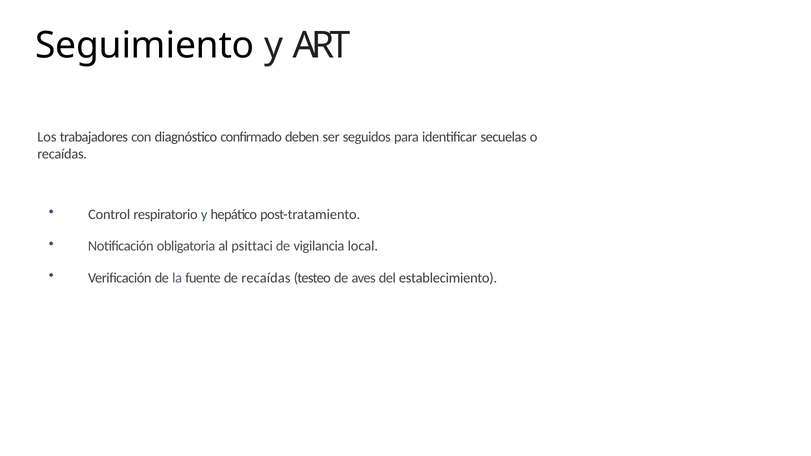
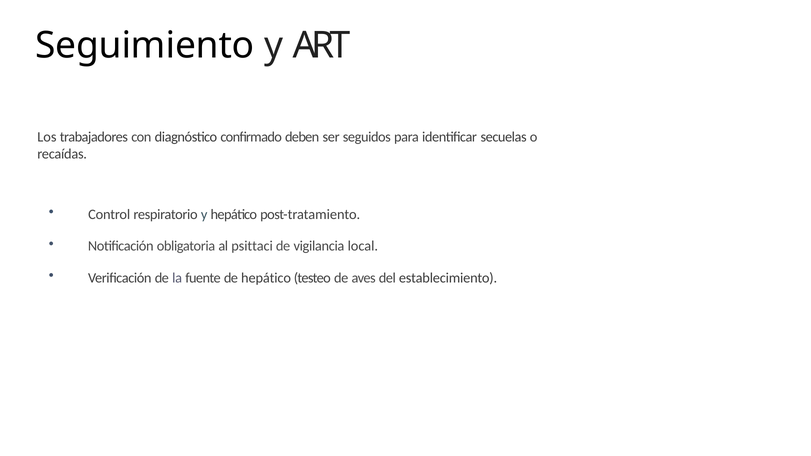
de recaídas: recaídas -> hepático
